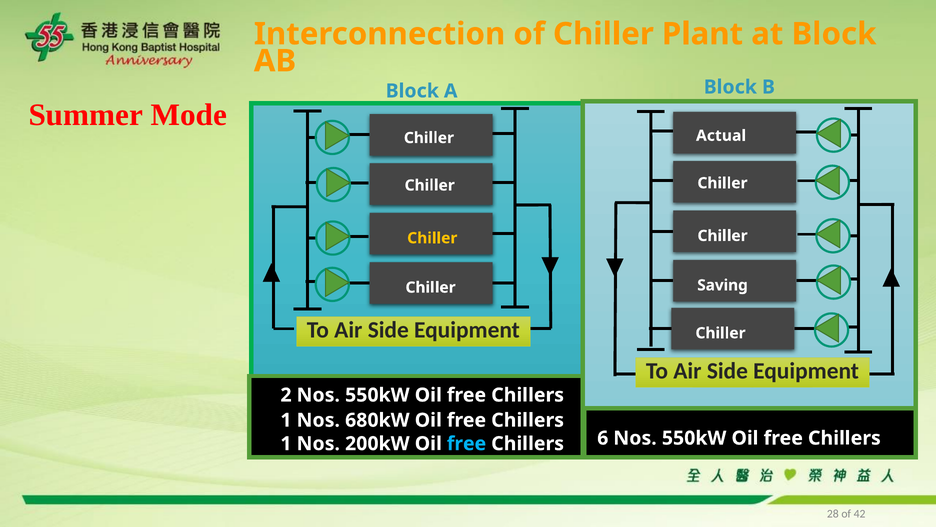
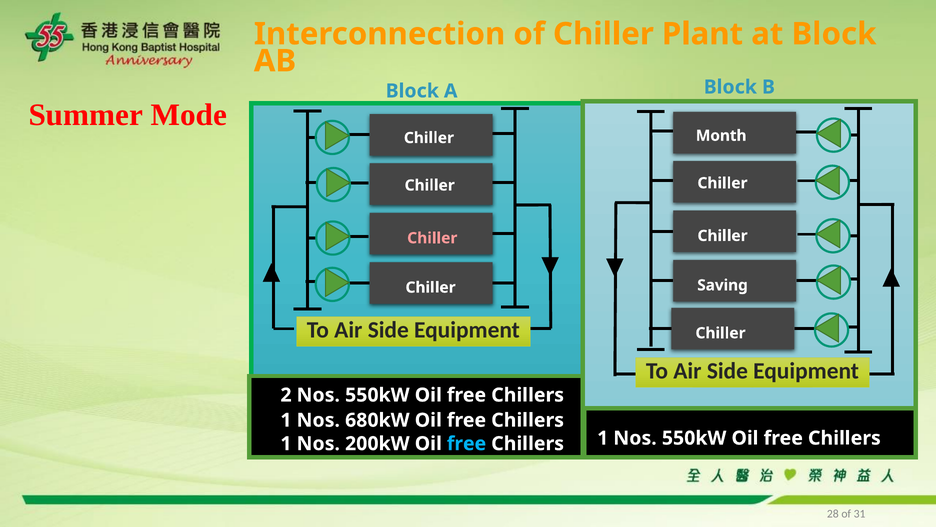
Actual: Actual -> Month
Chiller at (432, 238) colour: yellow -> pink
6 at (603, 438): 6 -> 1
42: 42 -> 31
